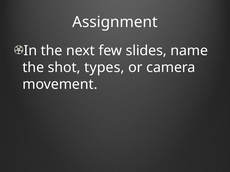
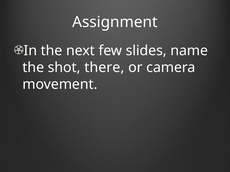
types: types -> there
